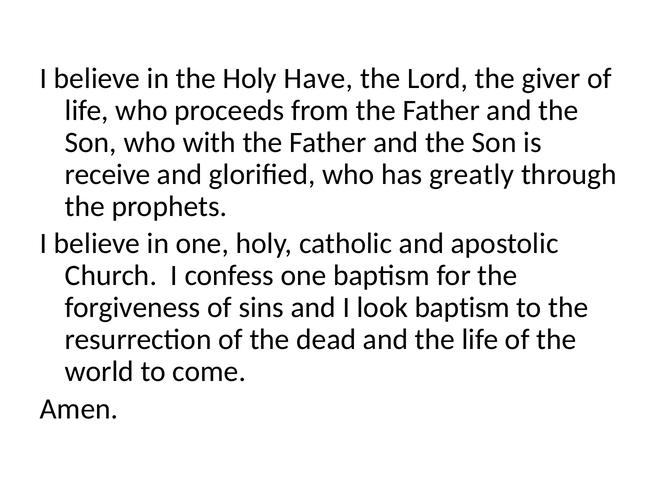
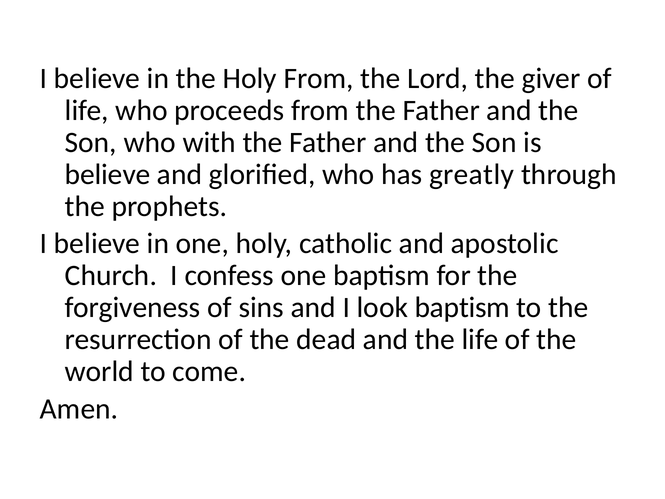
Holy Have: Have -> From
receive at (108, 174): receive -> believe
